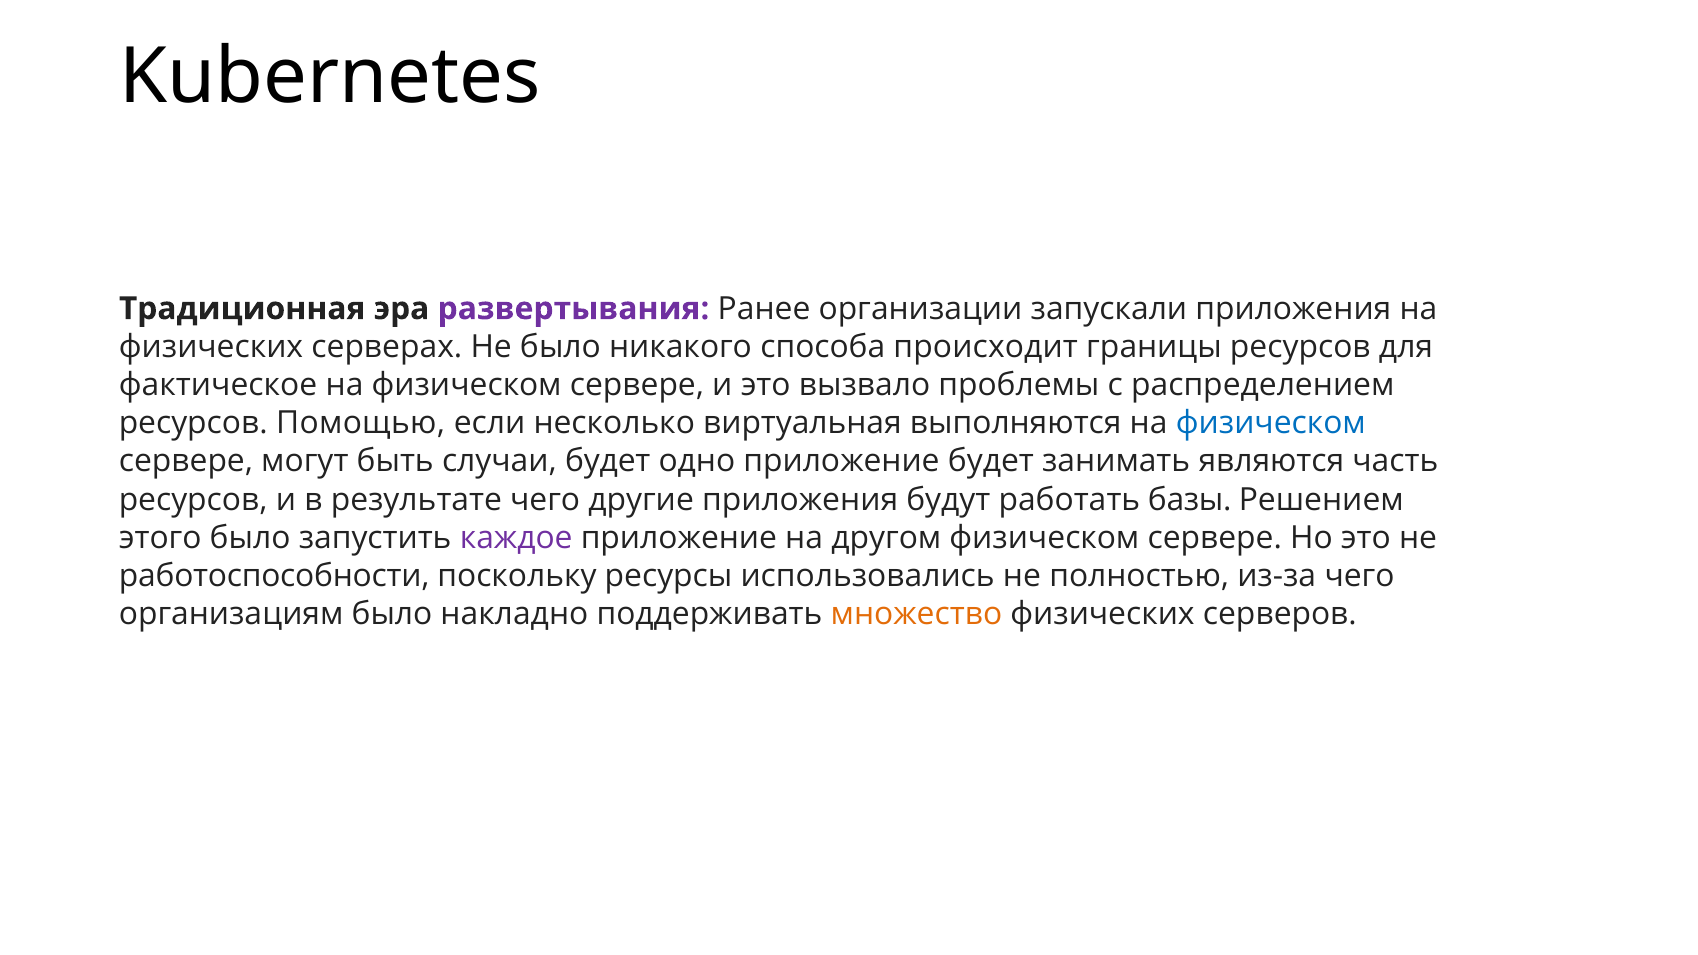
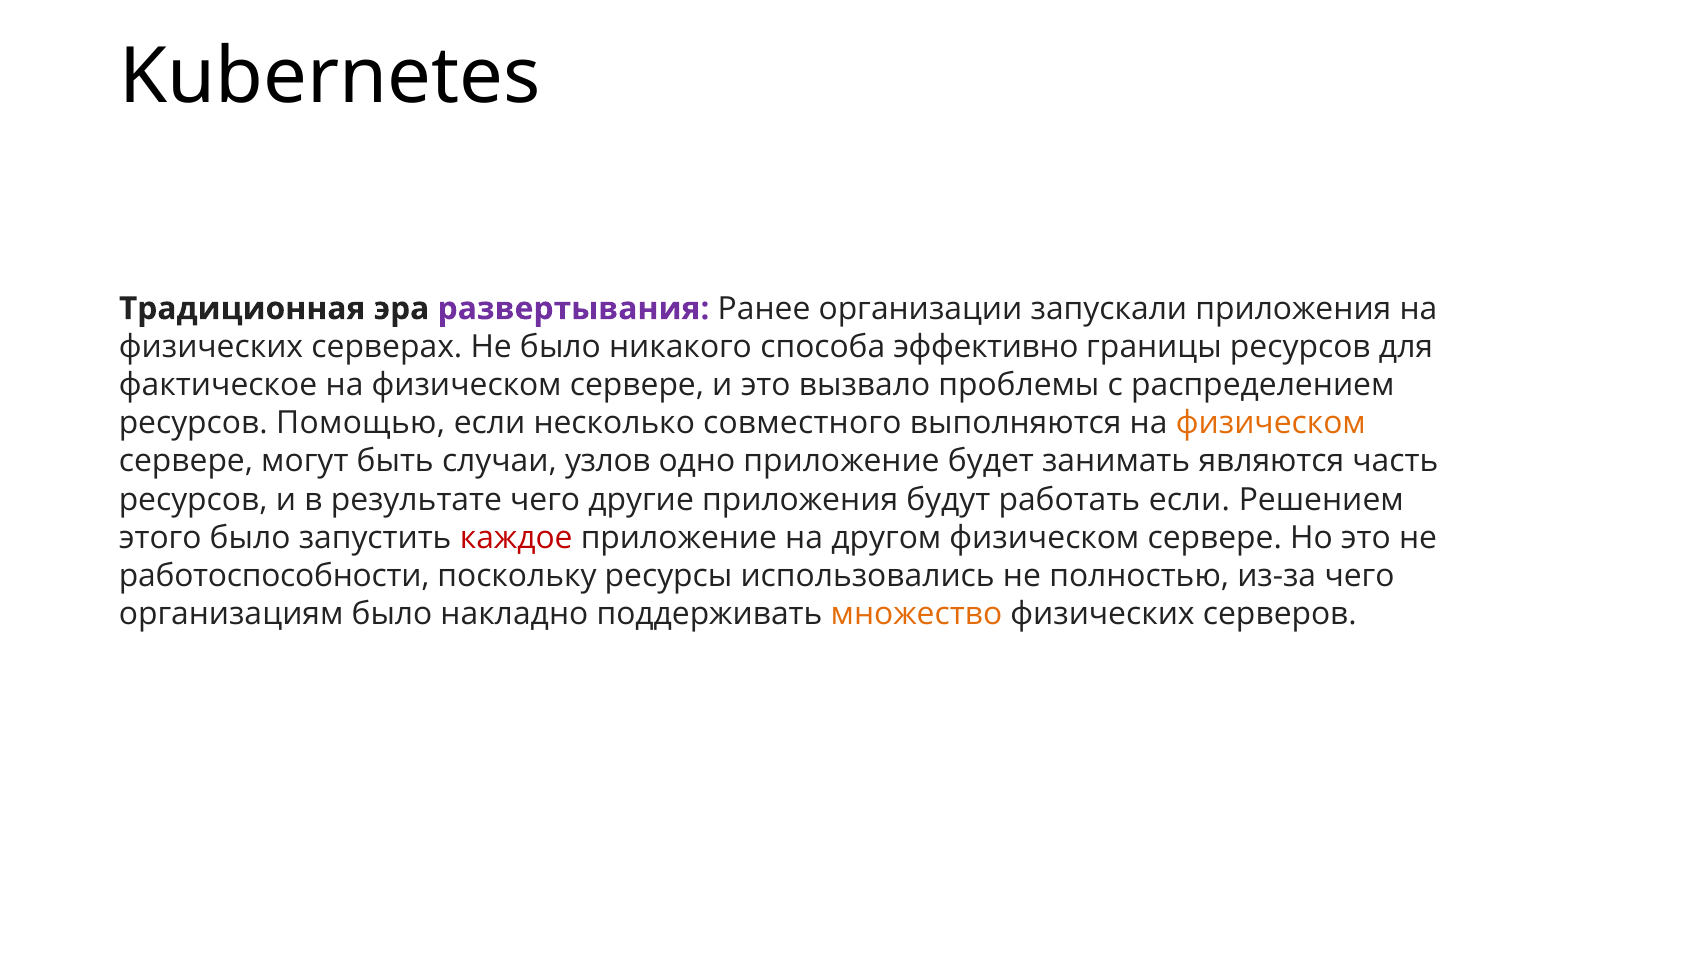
происходит: происходит -> эффективно
виртуальная: виртуальная -> совместного
физическом at (1271, 423) colour: blue -> orange
случаи будет: будет -> узлов
работать базы: базы -> если
каждое colour: purple -> red
